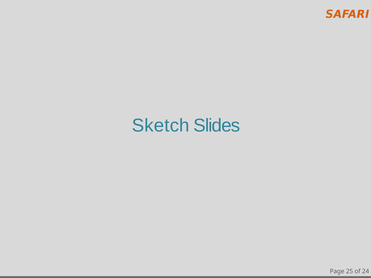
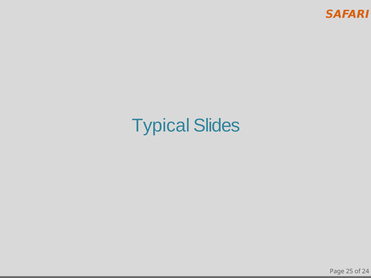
Sketch: Sketch -> Typical
